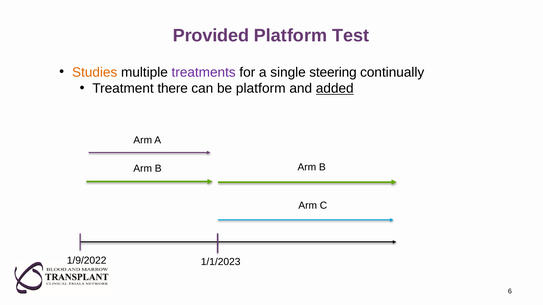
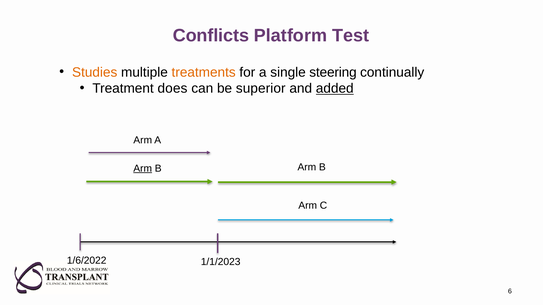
Provided: Provided -> Conflicts
treatments colour: purple -> orange
there: there -> does
be platform: platform -> superior
Arm at (143, 169) underline: none -> present
1/9/2022: 1/9/2022 -> 1/6/2022
